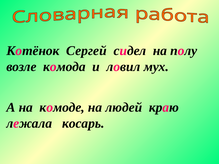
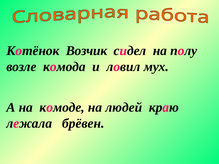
Сергей: Сергей -> Возчик
косарь: косарь -> брёвен
